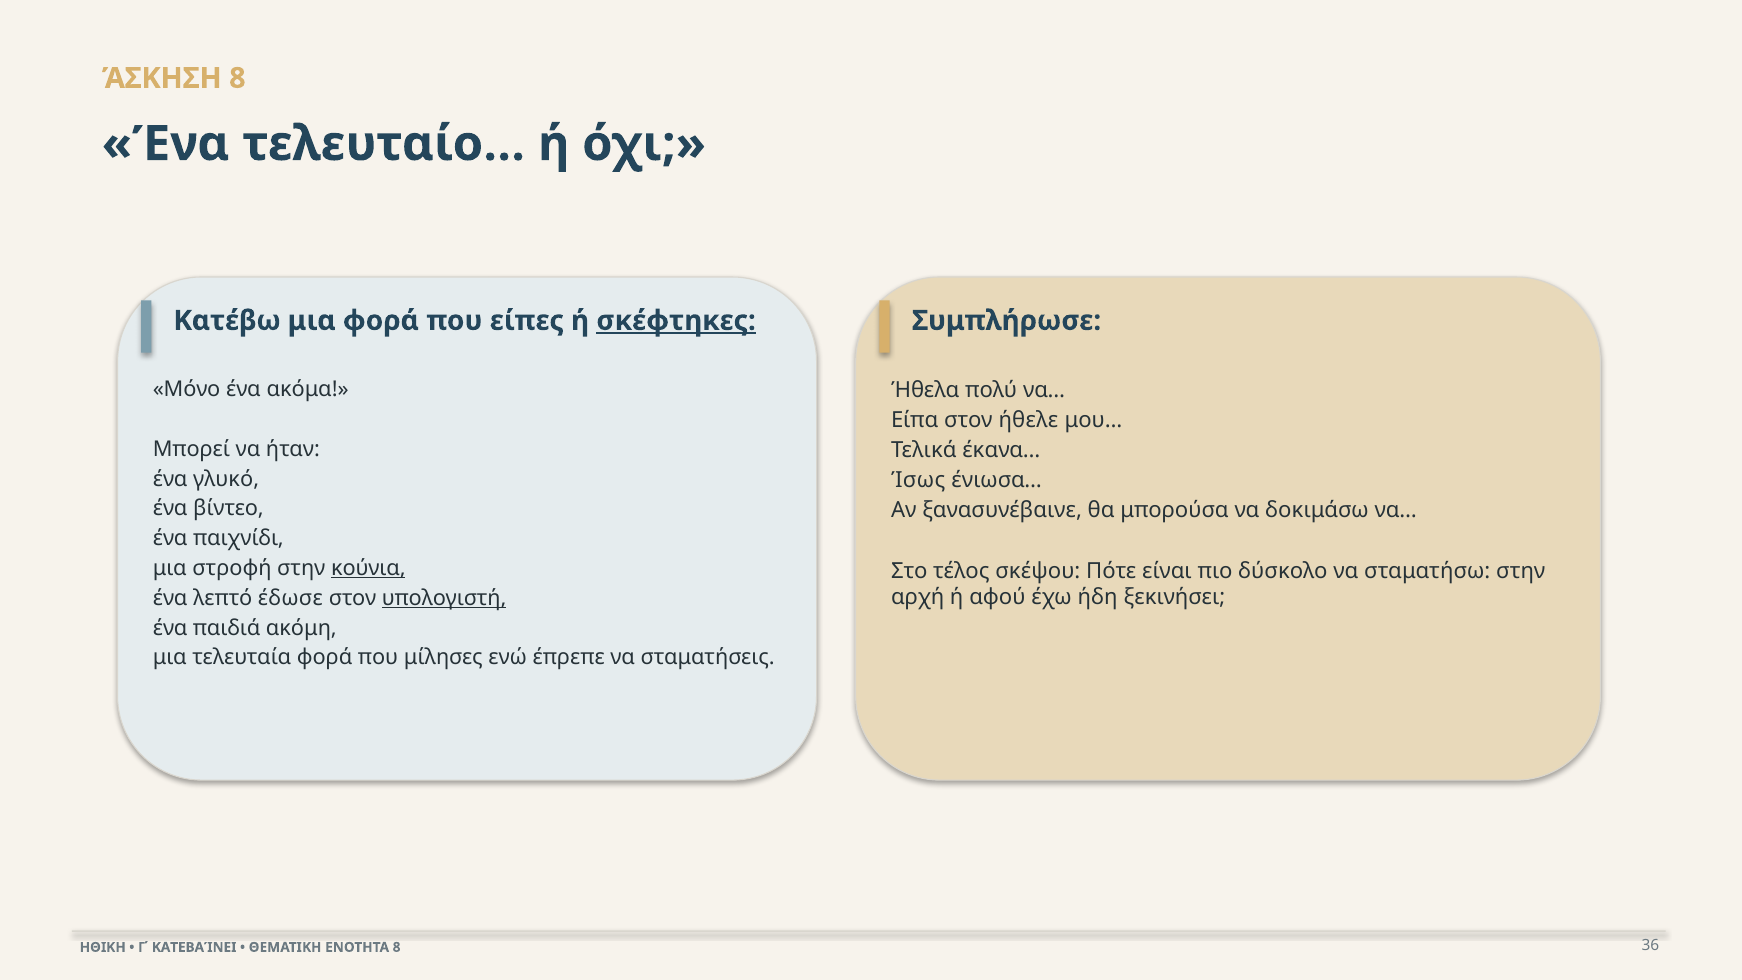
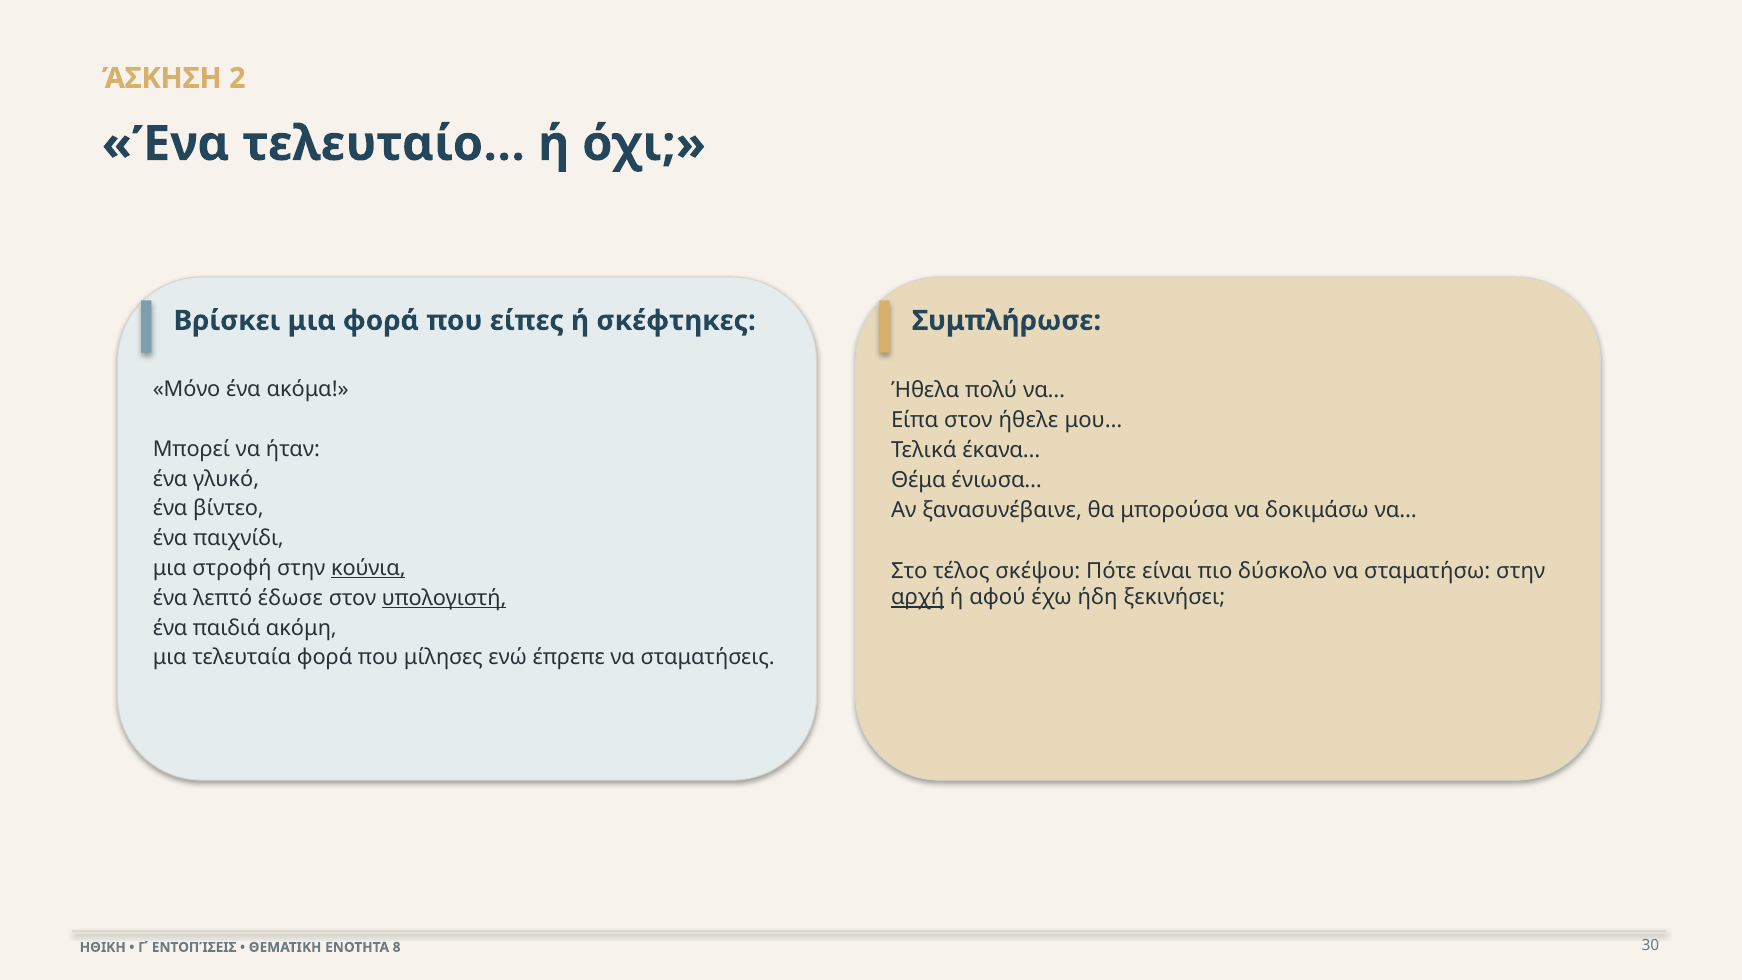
ΆΣΚΗΣΗ 8: 8 -> 2
Κατέβω: Κατέβω -> Βρίσκει
σκέφτηκες underline: present -> none
Ίσως: Ίσως -> Θέμα
αρχή underline: none -> present
ΚΑΤΕΒΑΊΝΕΙ: ΚΑΤΕΒΑΊΝΕΙ -> ΕΝΤΟΠΊΣΕΙΣ
36: 36 -> 30
